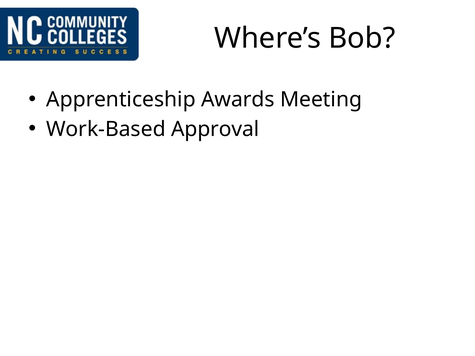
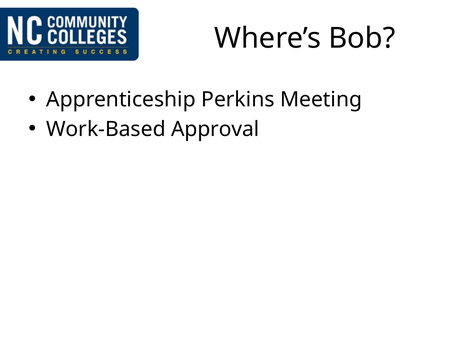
Awards: Awards -> Perkins
